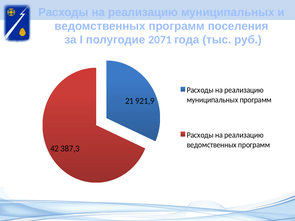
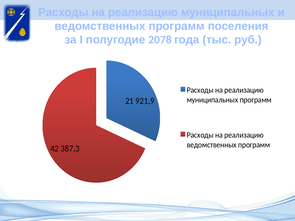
2071: 2071 -> 2078
